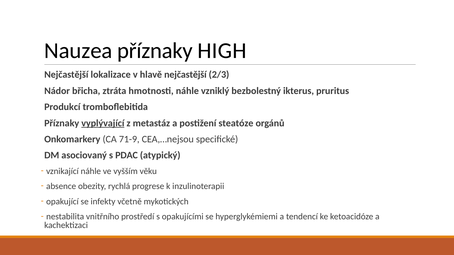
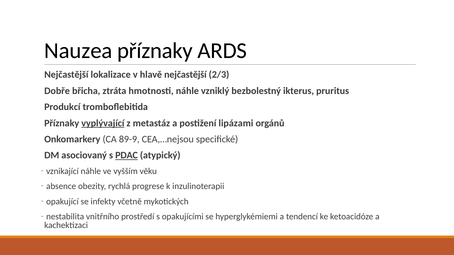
HIGH: HIGH -> ARDS
Nádor: Nádor -> Dobře
steatóze: steatóze -> lipázami
71-9: 71-9 -> 89-9
PDAC underline: none -> present
